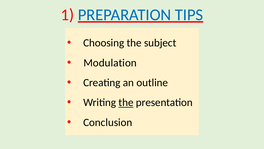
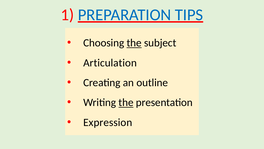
the at (134, 43) underline: none -> present
Modulation: Modulation -> Articulation
Conclusion: Conclusion -> Expression
